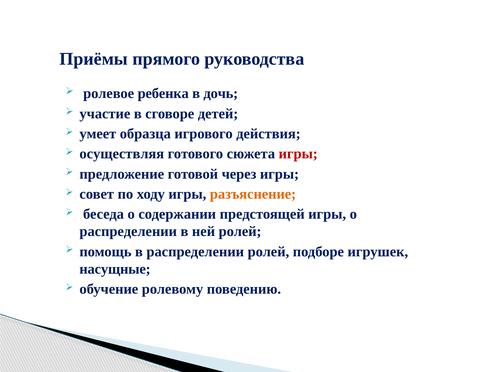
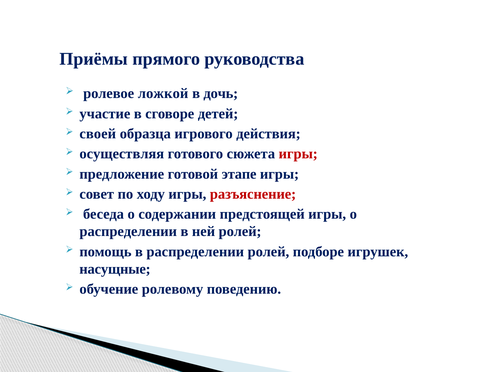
ребенка: ребенка -> ложкой
умеет: умеет -> своей
через: через -> этапе
разъяснение colour: orange -> red
